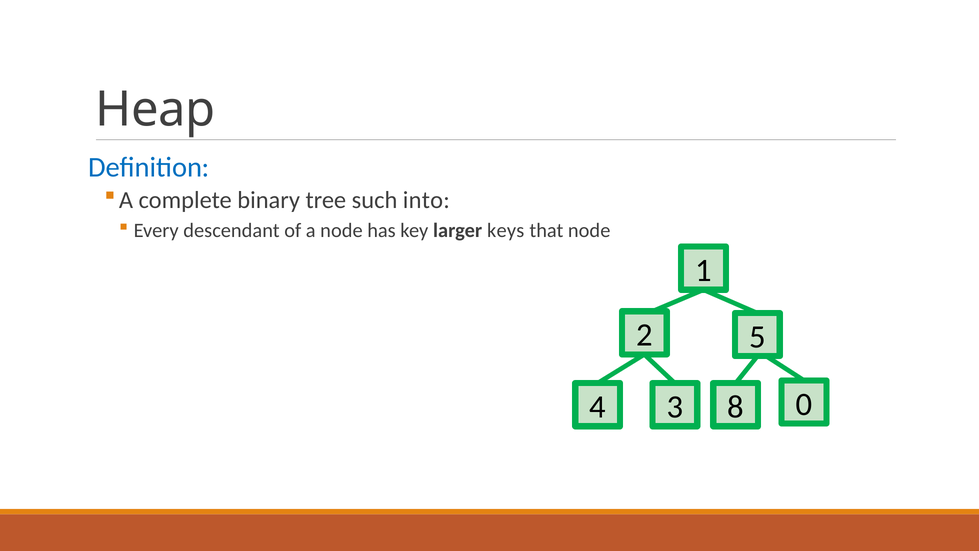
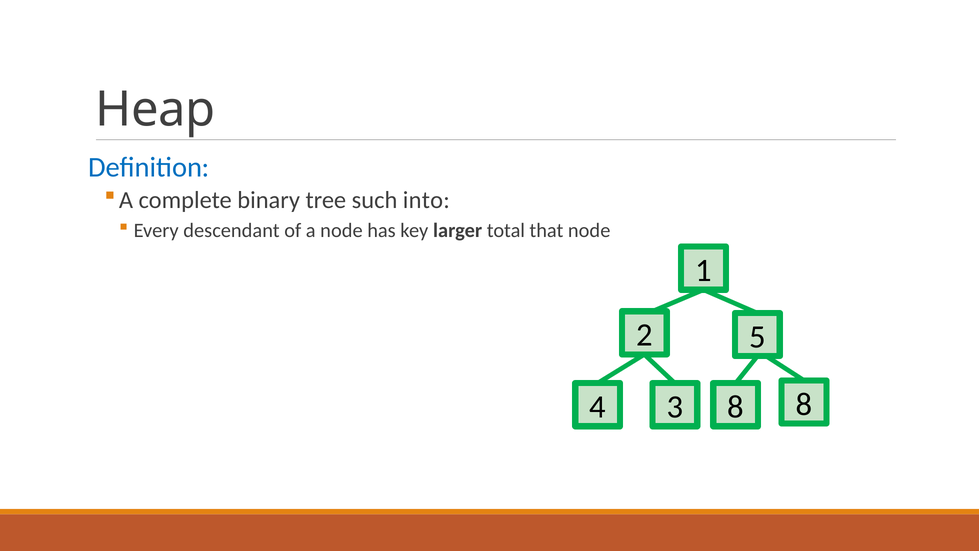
keys: keys -> total
8 0: 0 -> 8
